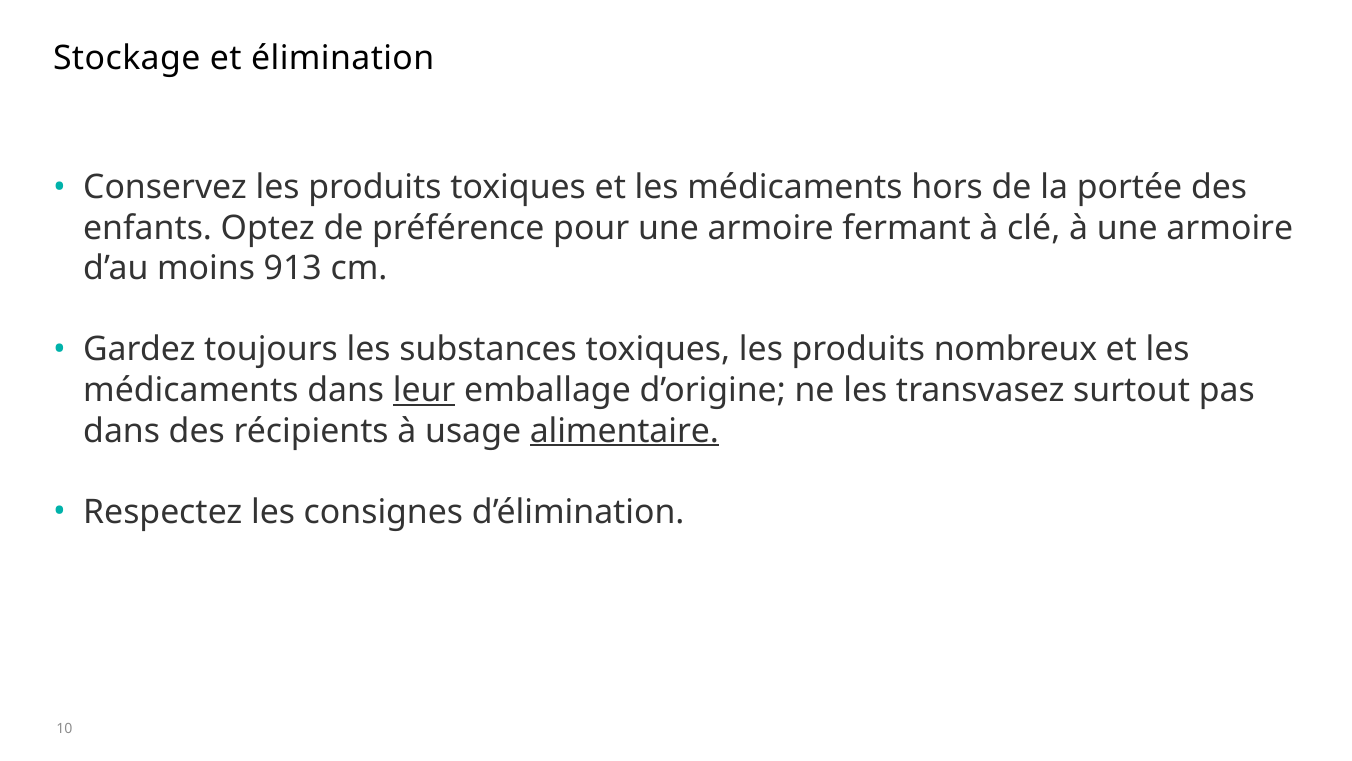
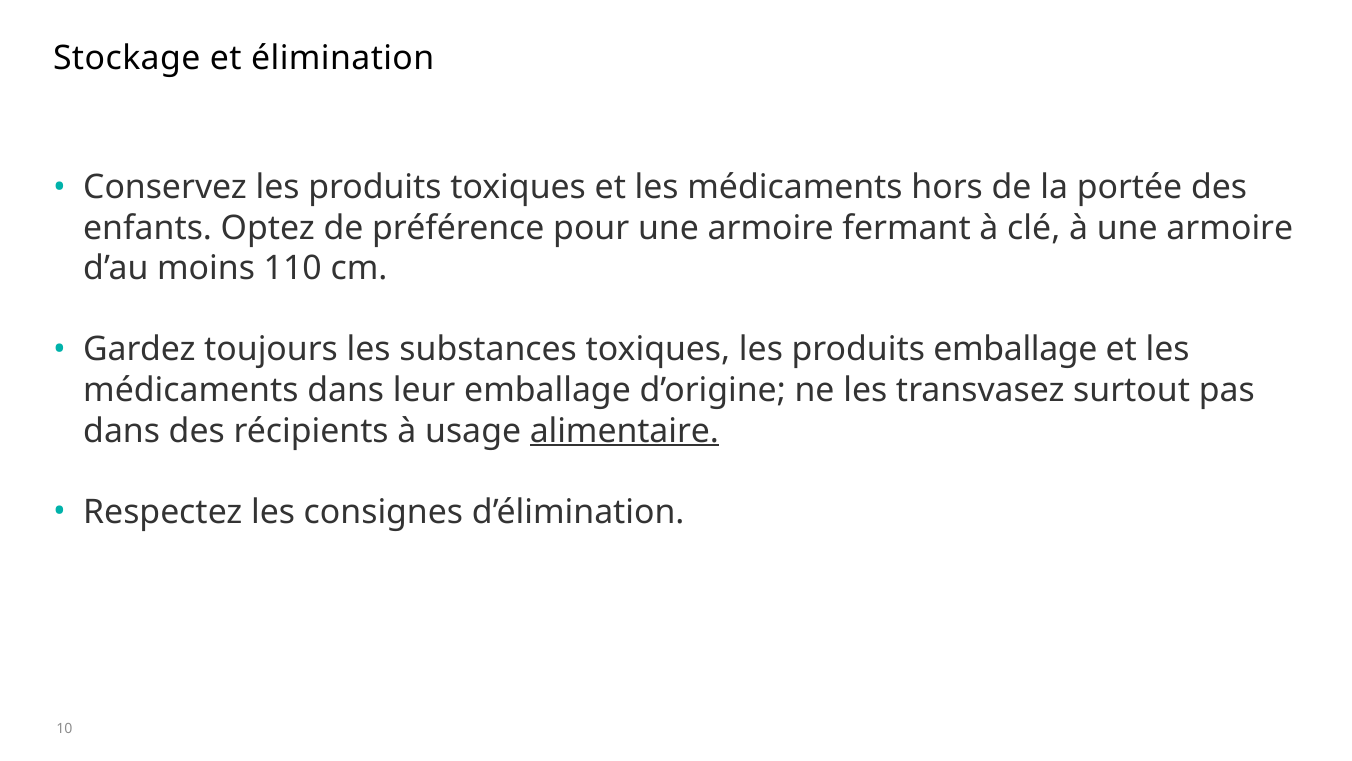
913: 913 -> 110
produits nombreux: nombreux -> emballage
leur underline: present -> none
